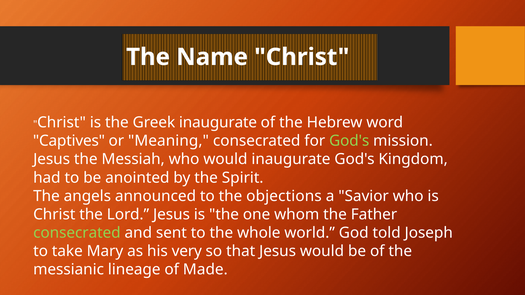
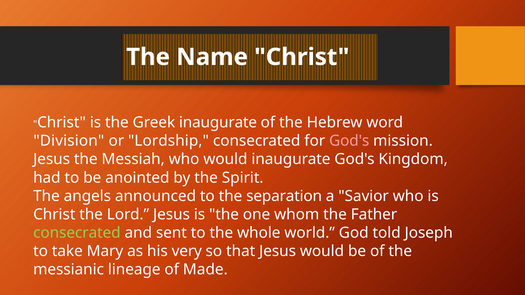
Captives: Captives -> Division
Meaning: Meaning -> Lordship
God's at (349, 141) colour: light green -> pink
objections: objections -> separation
